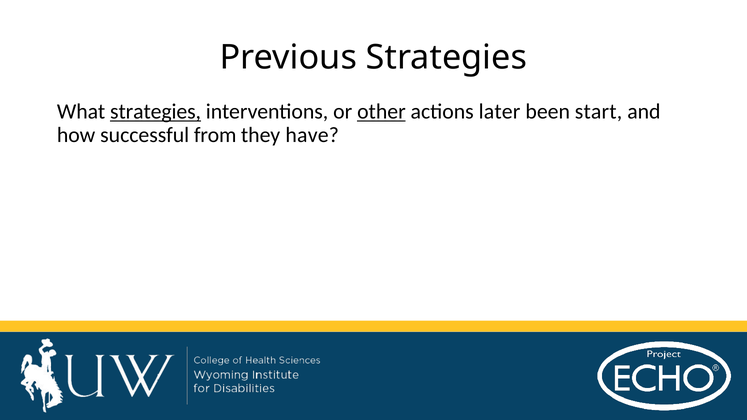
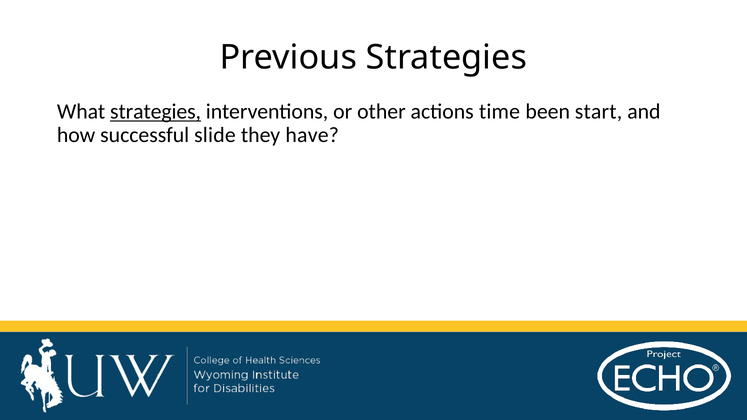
other underline: present -> none
later: later -> time
from: from -> slide
